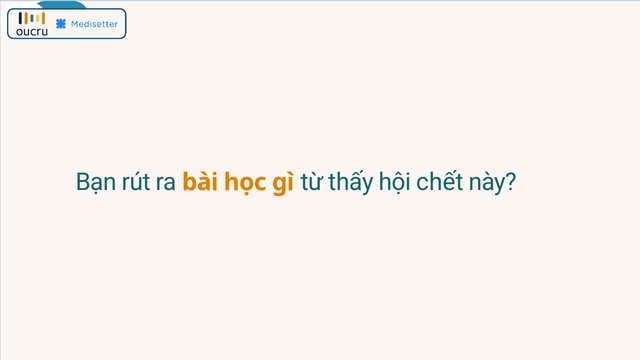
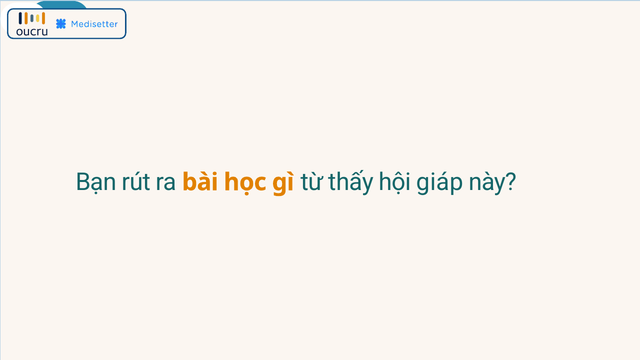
chết: chết -> giáp
